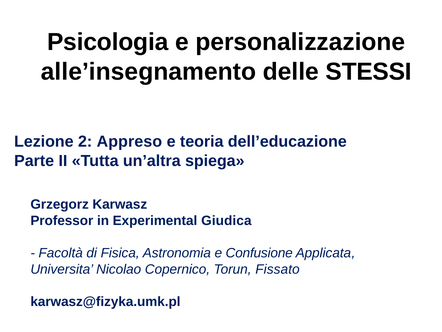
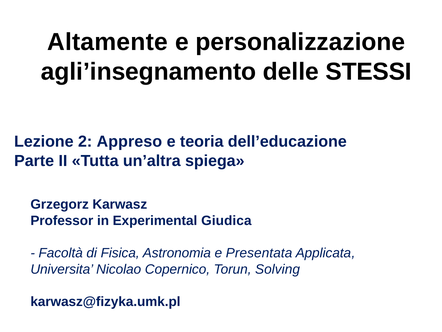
Psicologia: Psicologia -> Altamente
alle’insegnamento: alle’insegnamento -> agli’insegnamento
Confusione: Confusione -> Presentata
Fissato: Fissato -> Solving
